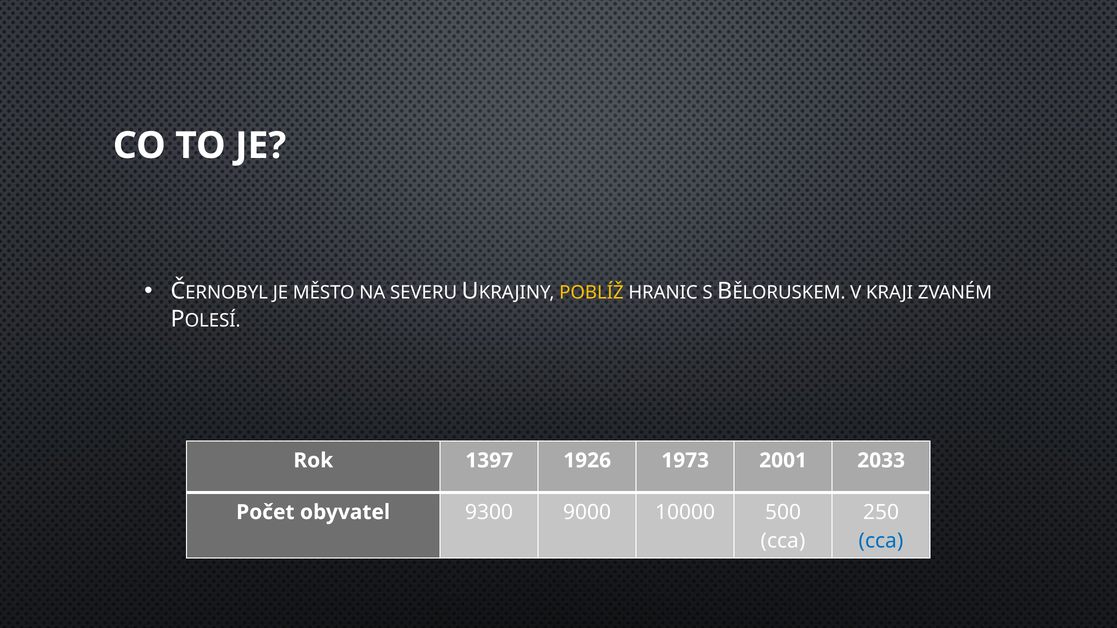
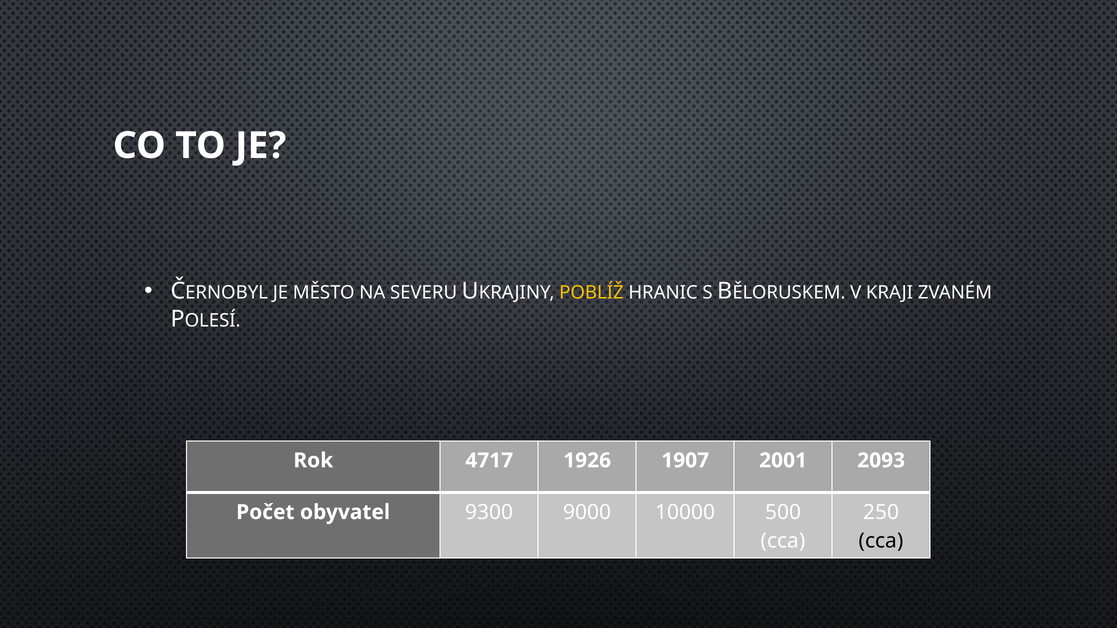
1397: 1397 -> 4717
1973: 1973 -> 1907
2033: 2033 -> 2093
cca at (881, 541) colour: blue -> black
